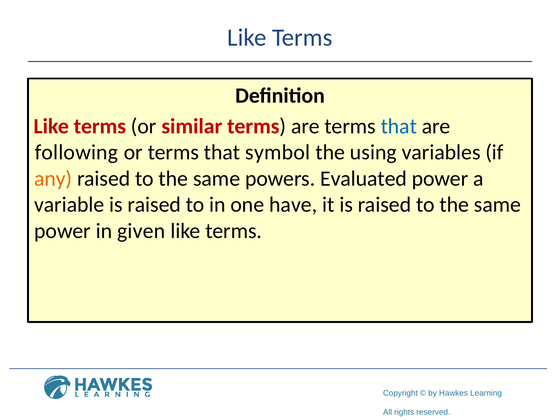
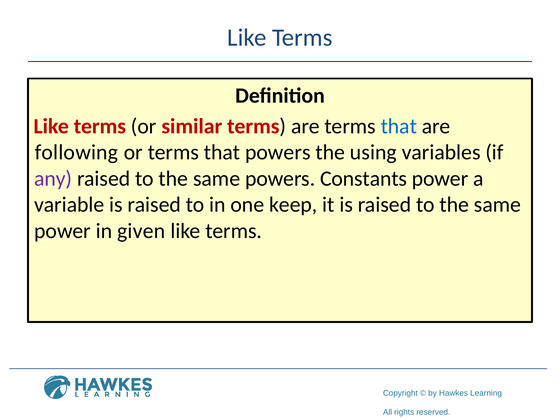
that symbol: symbol -> powers
any colour: orange -> purple
Evaluated: Evaluated -> Constants
have: have -> keep
